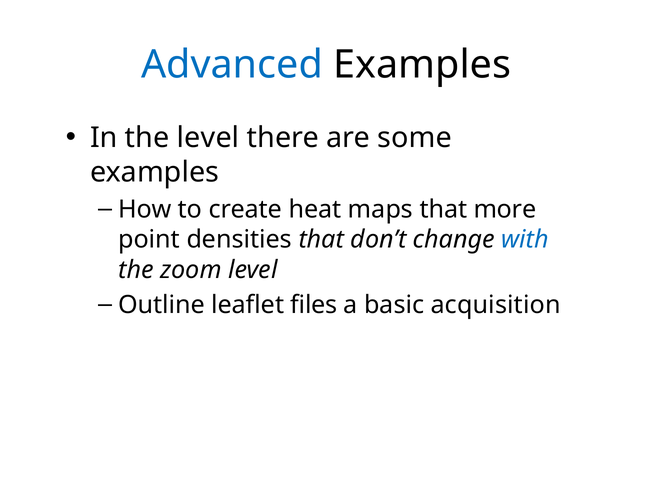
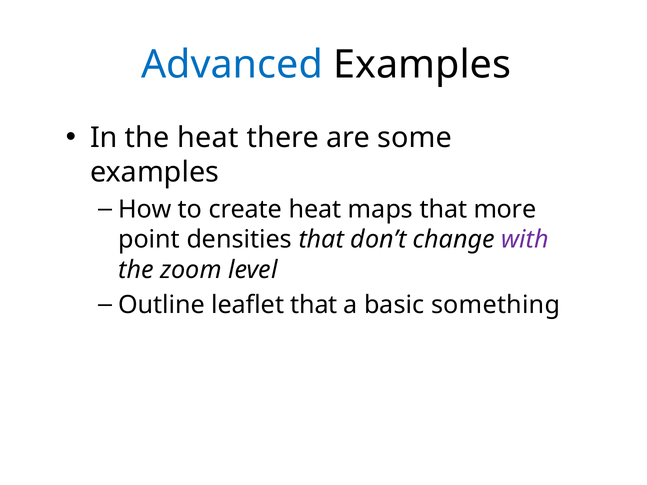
the level: level -> heat
with colour: blue -> purple
leaflet files: files -> that
acquisition: acquisition -> something
